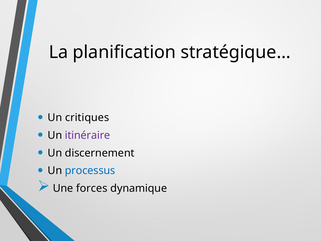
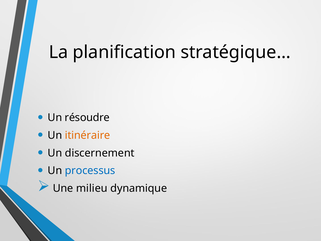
critiques: critiques -> résoudre
itinéraire colour: purple -> orange
forces: forces -> milieu
